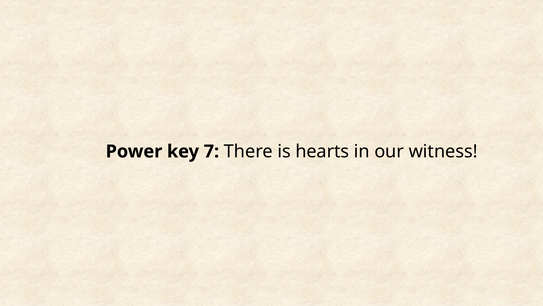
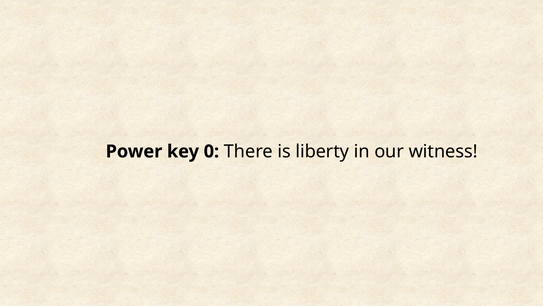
7: 7 -> 0
hearts: hearts -> liberty
